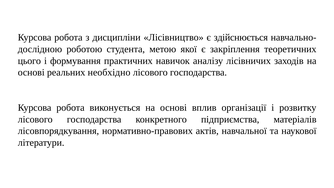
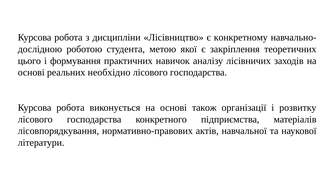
здійснюється: здійснюється -> конкретному
вплив: вплив -> також
